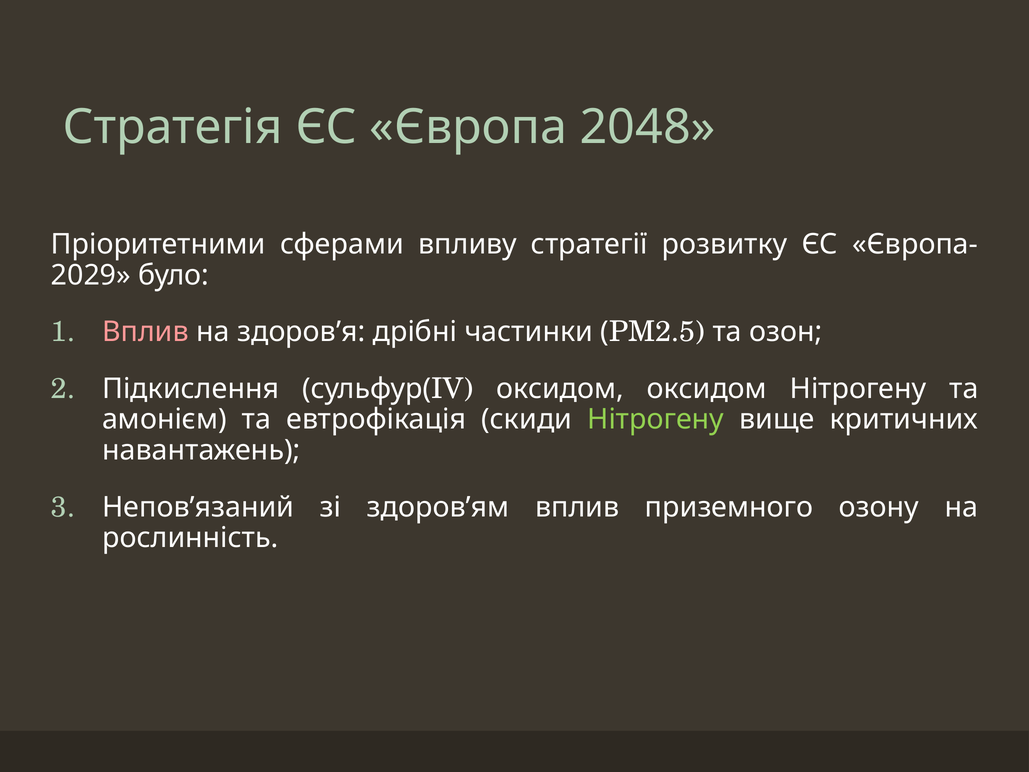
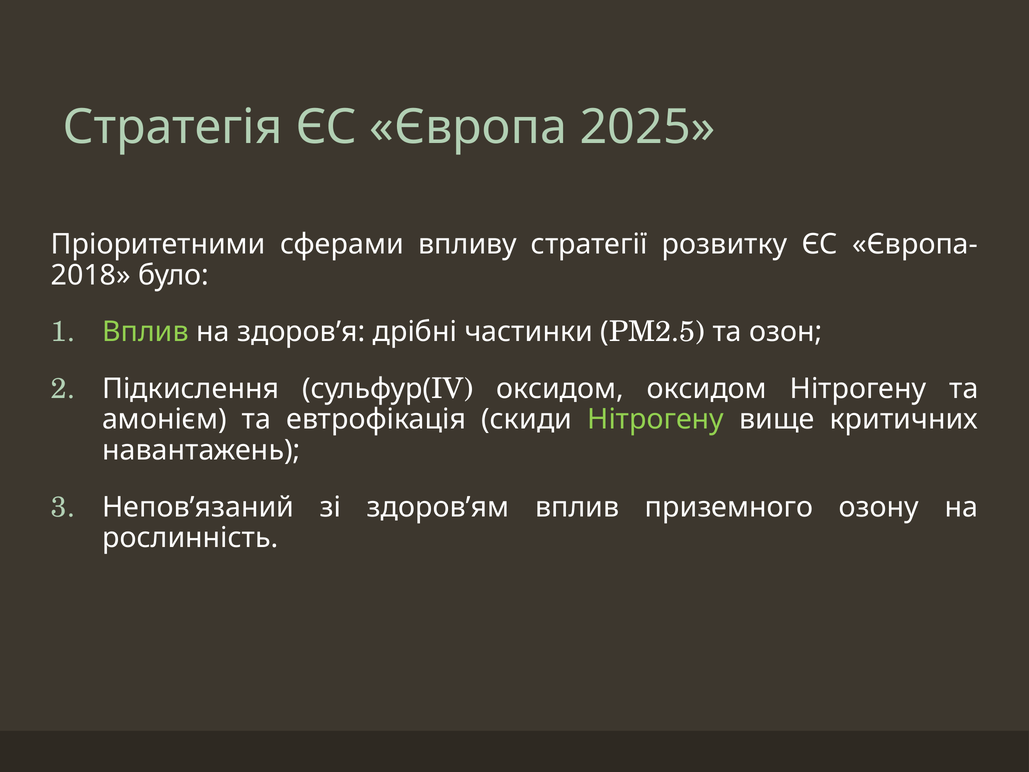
2048: 2048 -> 2025
2029: 2029 -> 2018
Вплив at (146, 332) colour: pink -> light green
